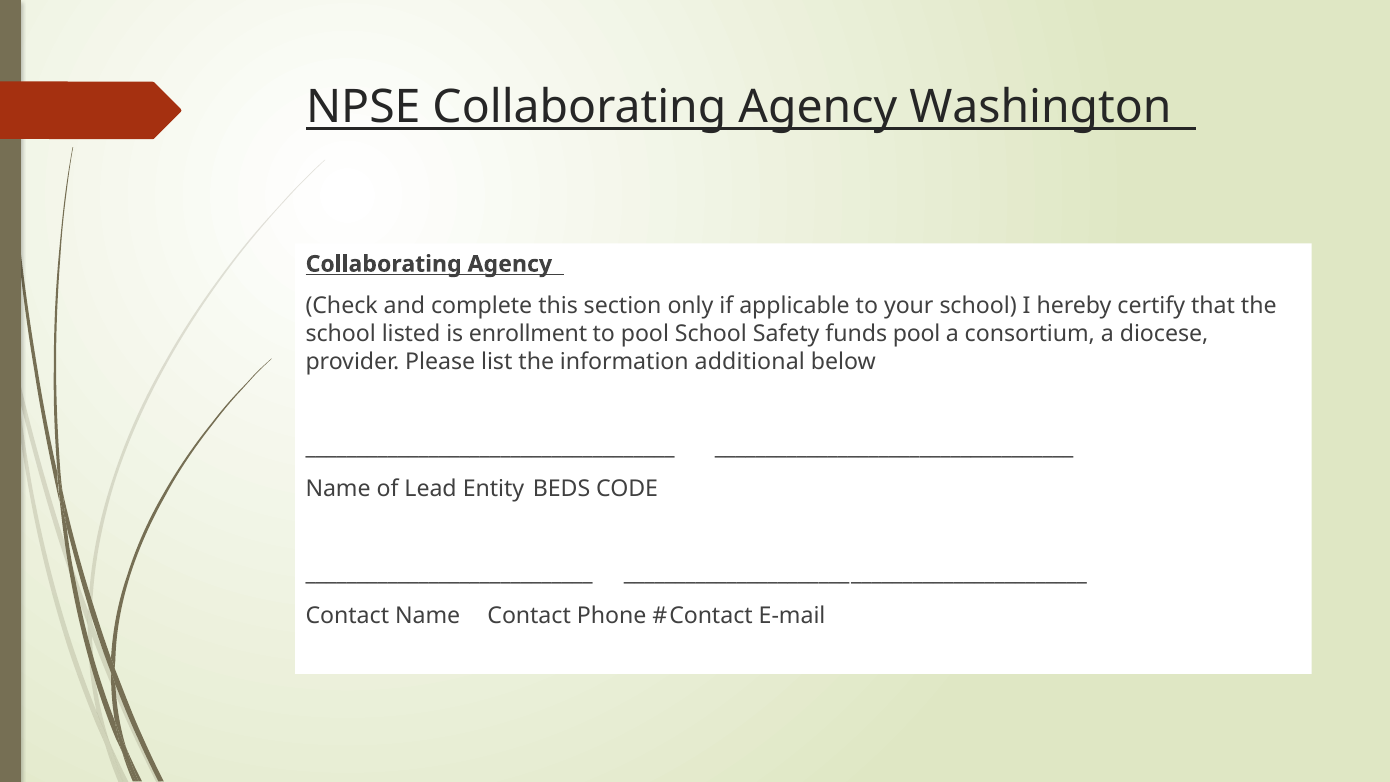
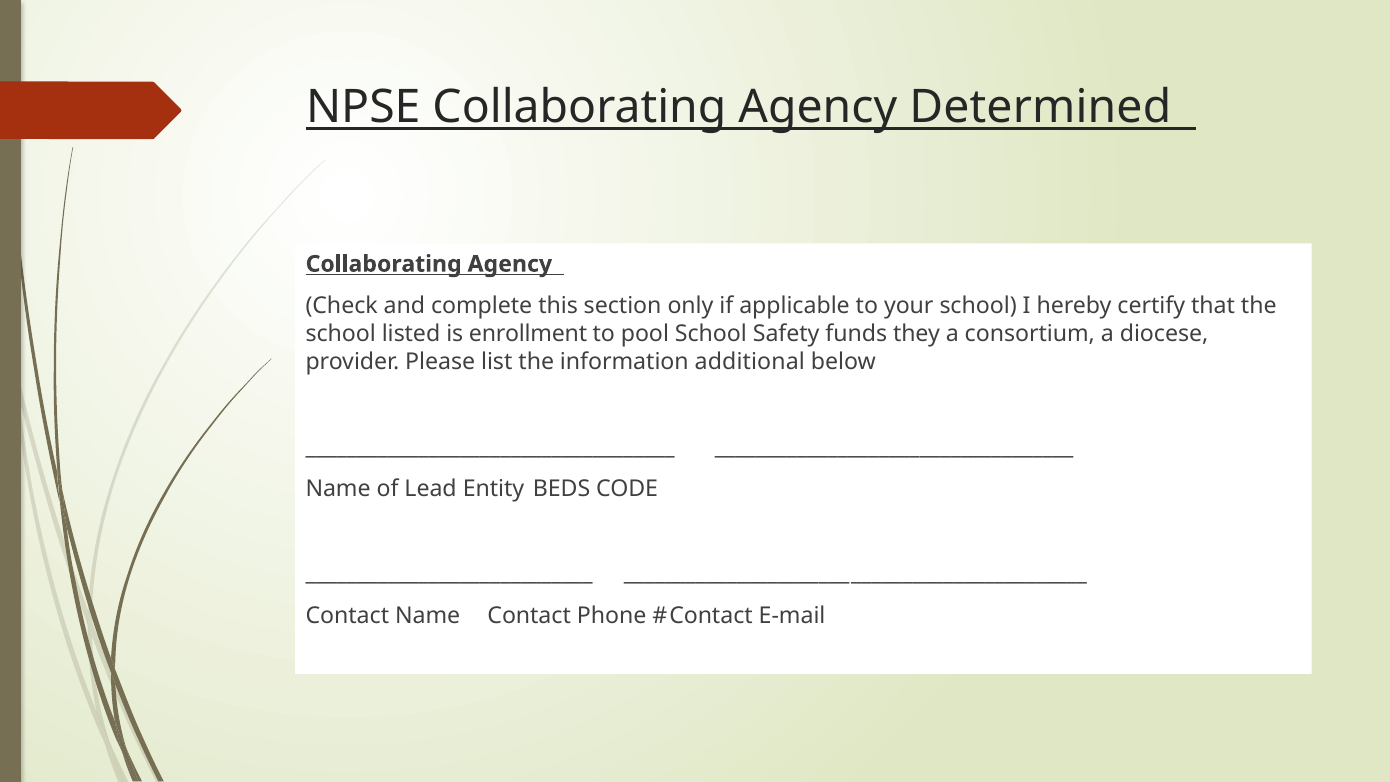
Washington: Washington -> Determined
funds pool: pool -> they
